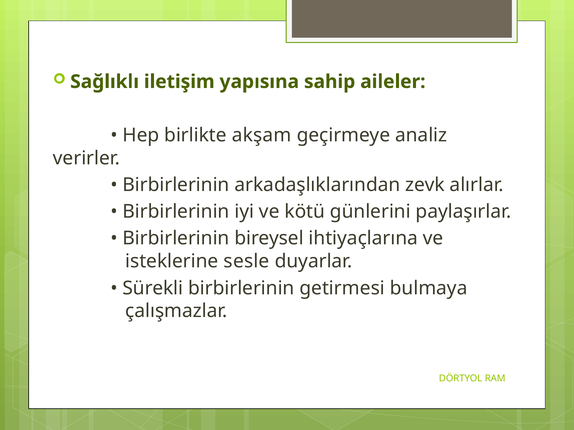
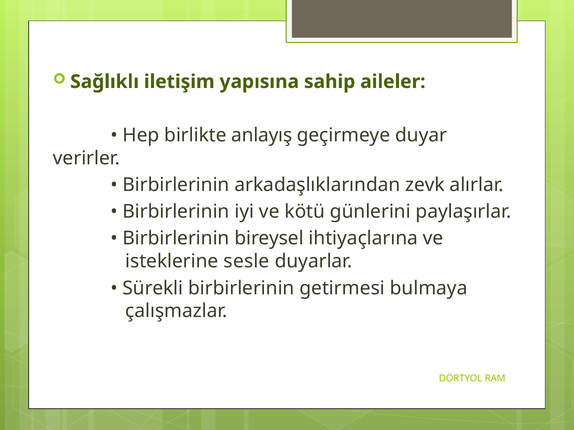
akşam: akşam -> anlayış
analiz: analiz -> duyar
